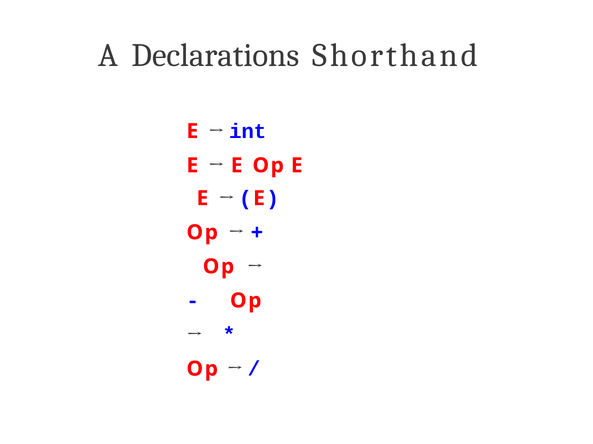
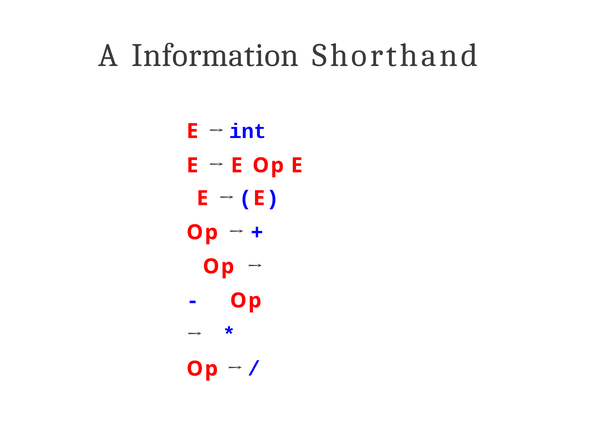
Declarations: Declarations -> Information
